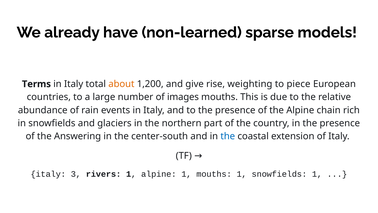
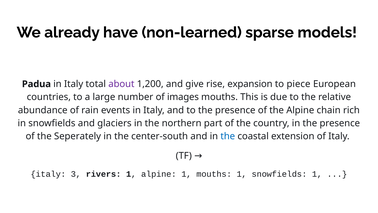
Terms: Terms -> Padua
about colour: orange -> purple
weighting: weighting -> expansion
Answering: Answering -> Seperately
